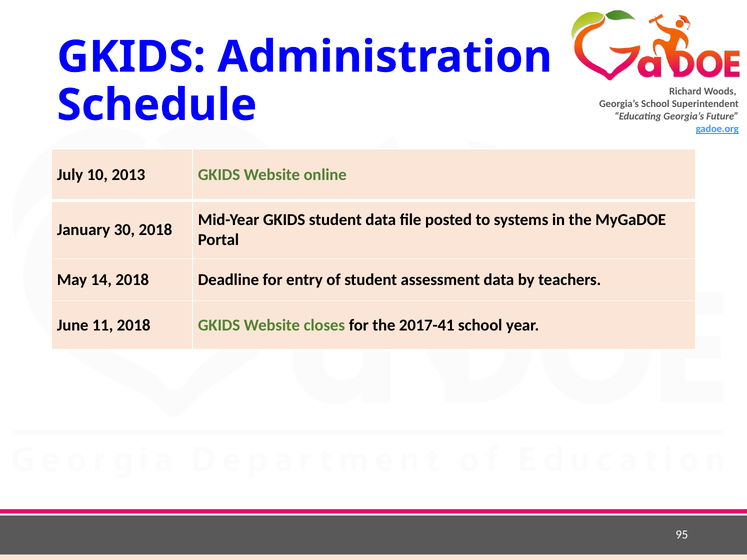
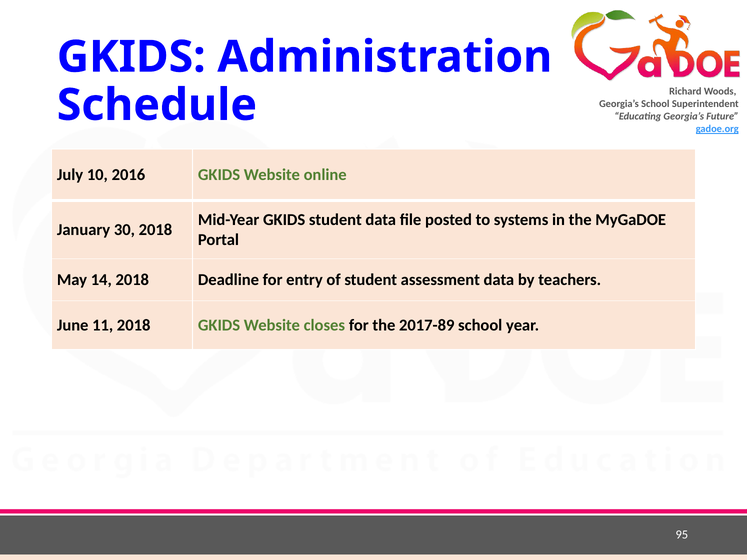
2013: 2013 -> 2016
2017-41: 2017-41 -> 2017-89
